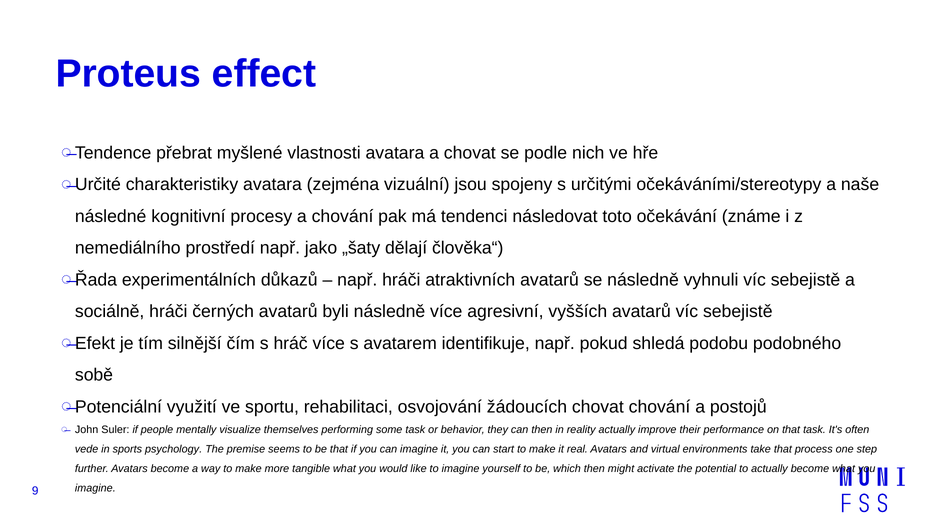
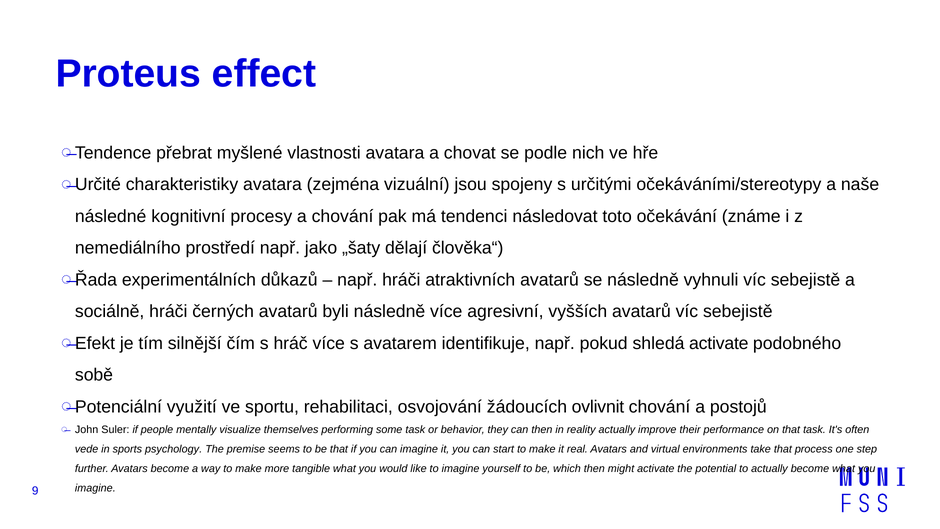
shledá podobu: podobu -> activate
žádoucích chovat: chovat -> ovlivnit
